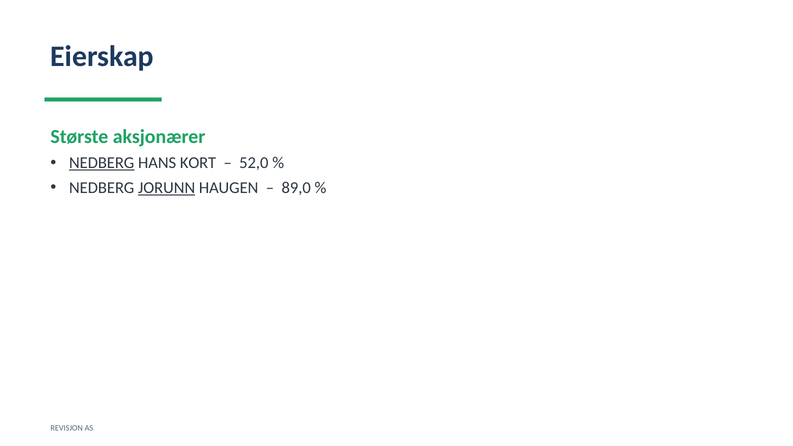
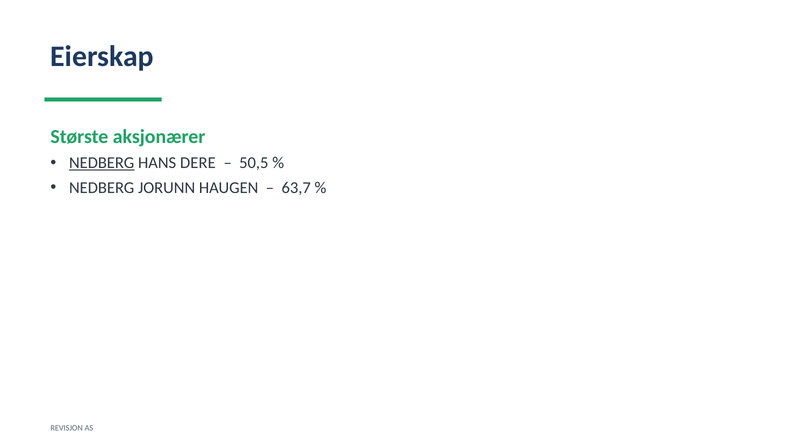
KORT: KORT -> DERE
52,0: 52,0 -> 50,5
JORUNN underline: present -> none
89,0: 89,0 -> 63,7
